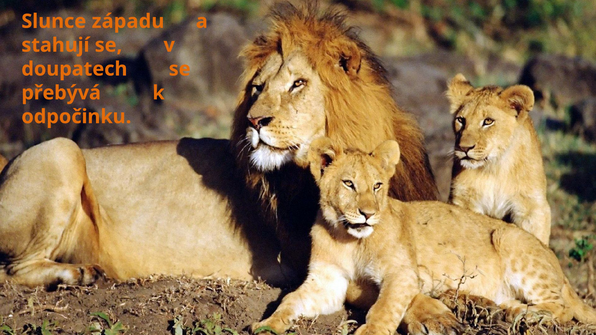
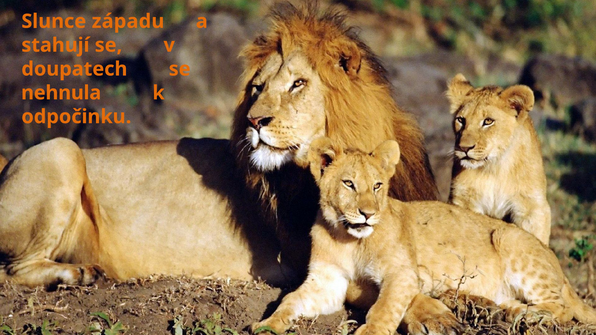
přebývá: přebývá -> nehnula
